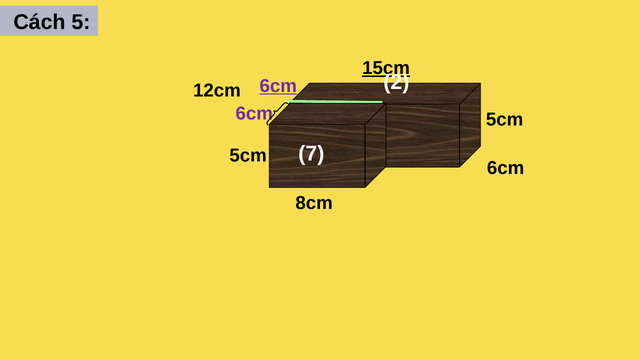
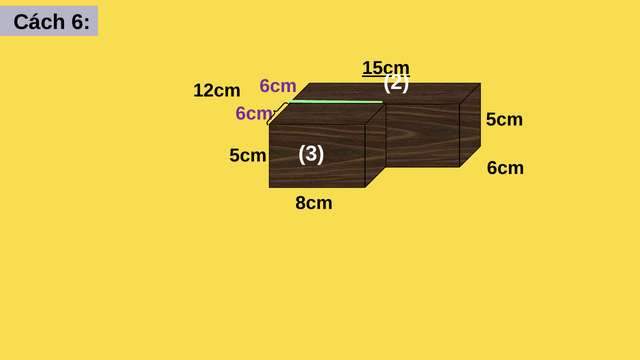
5: 5 -> 6
6cm at (278, 86) underline: present -> none
7: 7 -> 3
